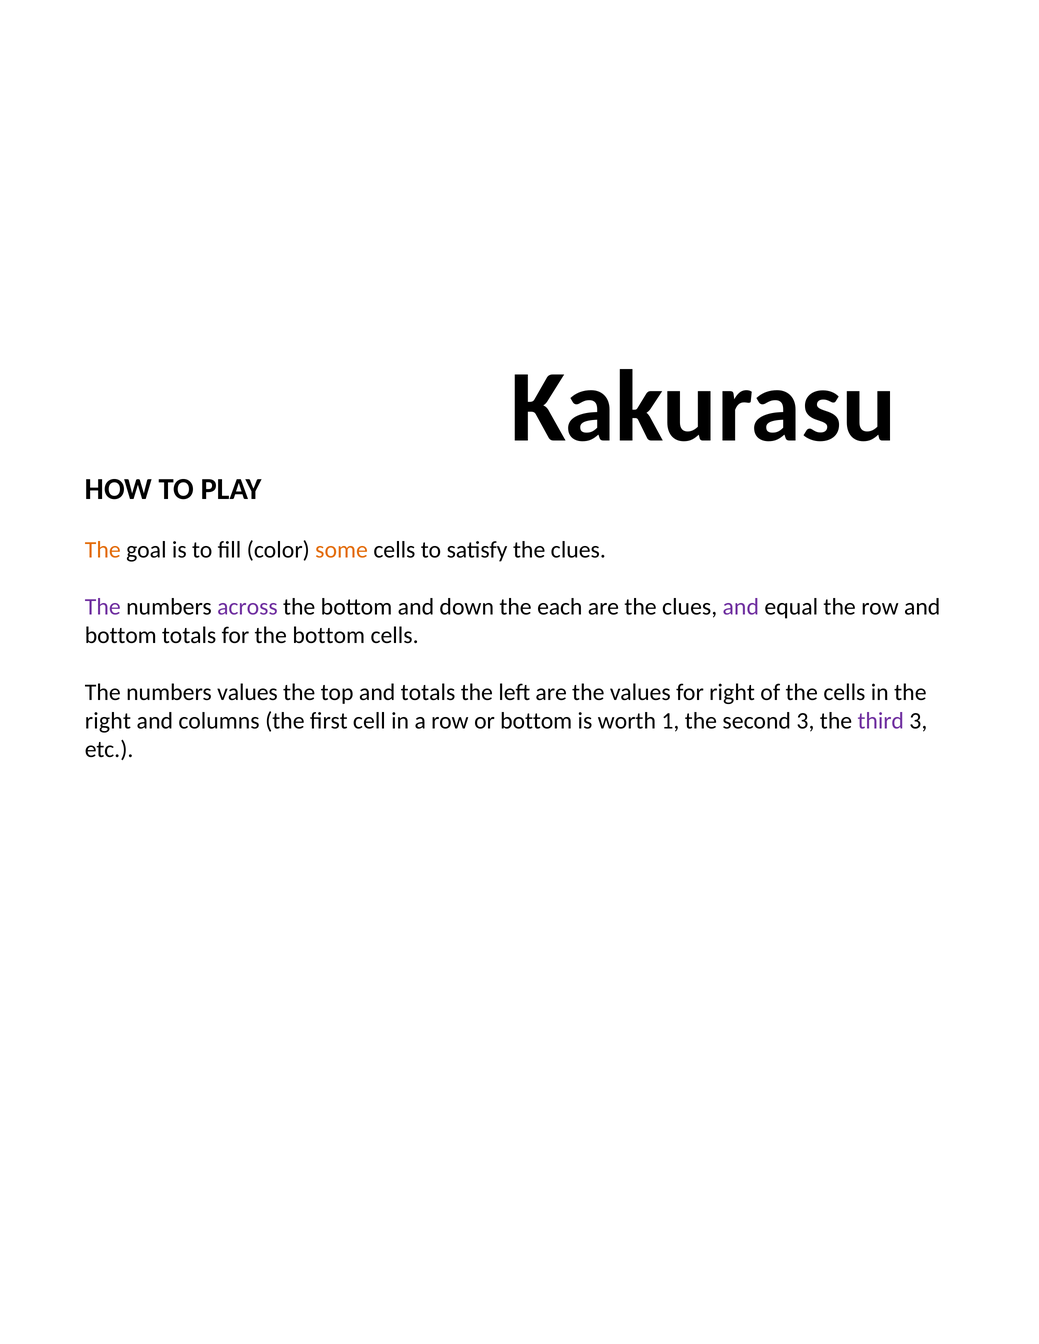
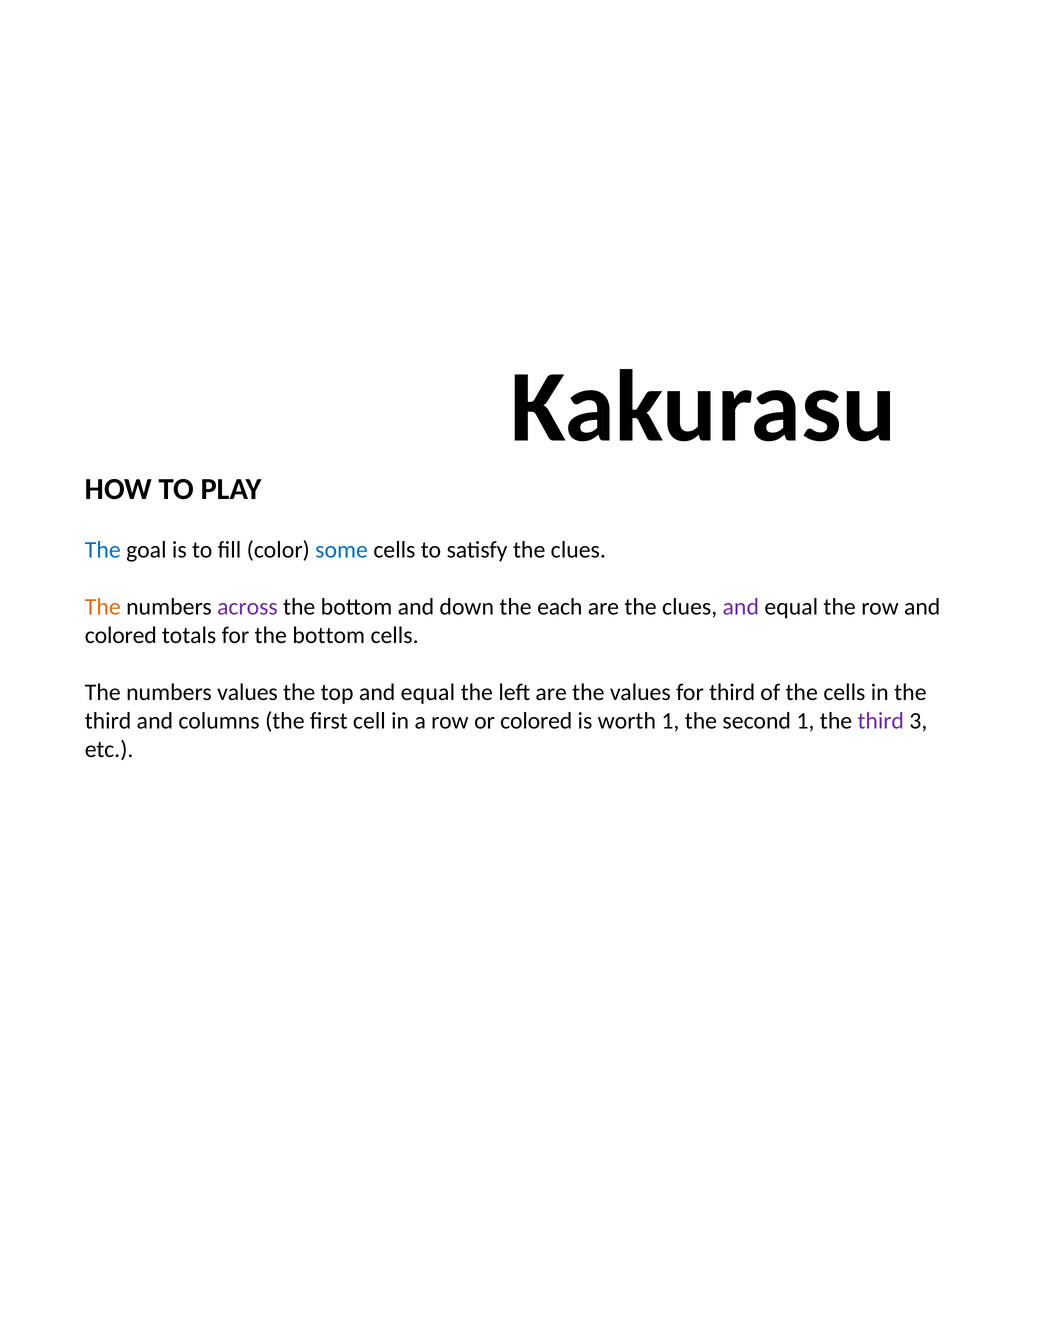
The at (103, 550) colour: orange -> blue
some colour: orange -> blue
The at (103, 607) colour: purple -> orange
bottom at (121, 636): bottom -> colored
top and totals: totals -> equal
for right: right -> third
right at (108, 721): right -> third
or bottom: bottom -> colored
second 3: 3 -> 1
